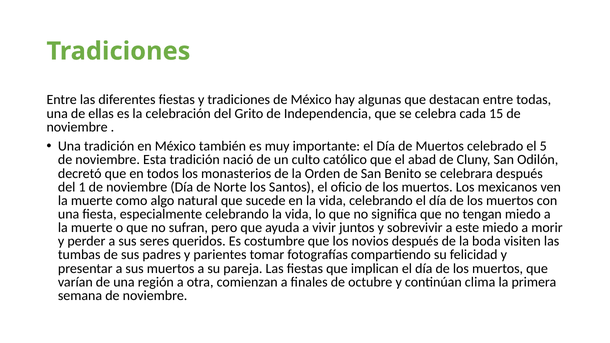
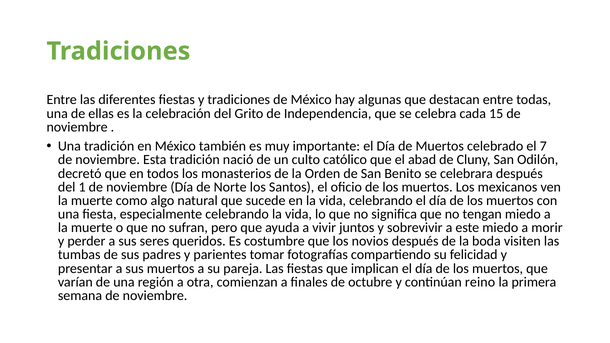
5: 5 -> 7
clima: clima -> reino
